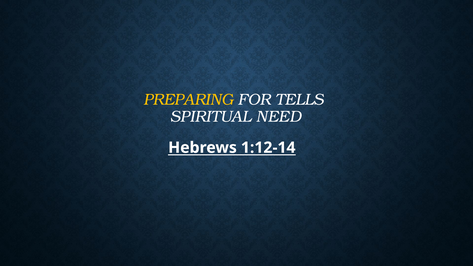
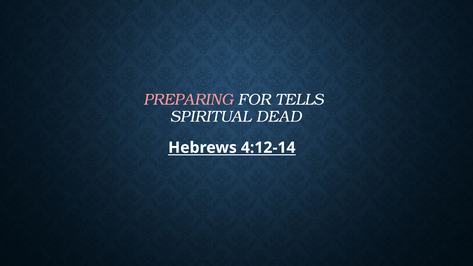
PREPARING colour: yellow -> pink
NEED: NEED -> DEAD
1:12-14: 1:12-14 -> 4:12-14
